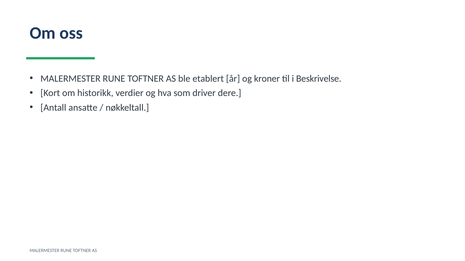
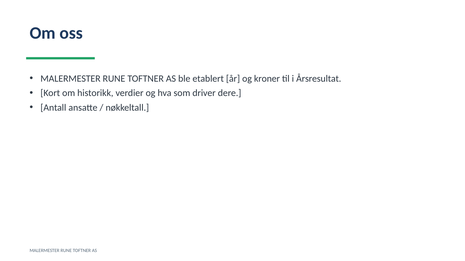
Beskrivelse: Beskrivelse -> Årsresultat
